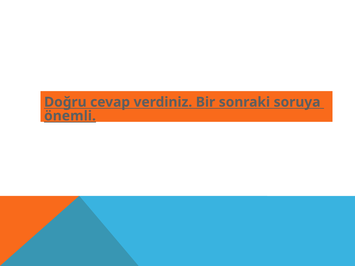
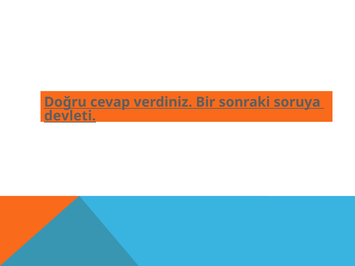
önemli: önemli -> devleti
